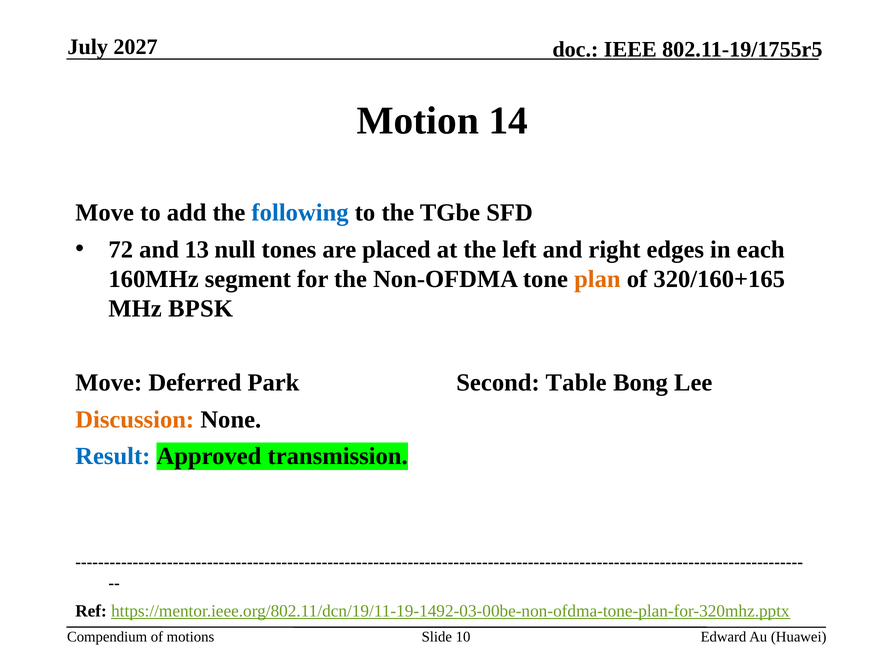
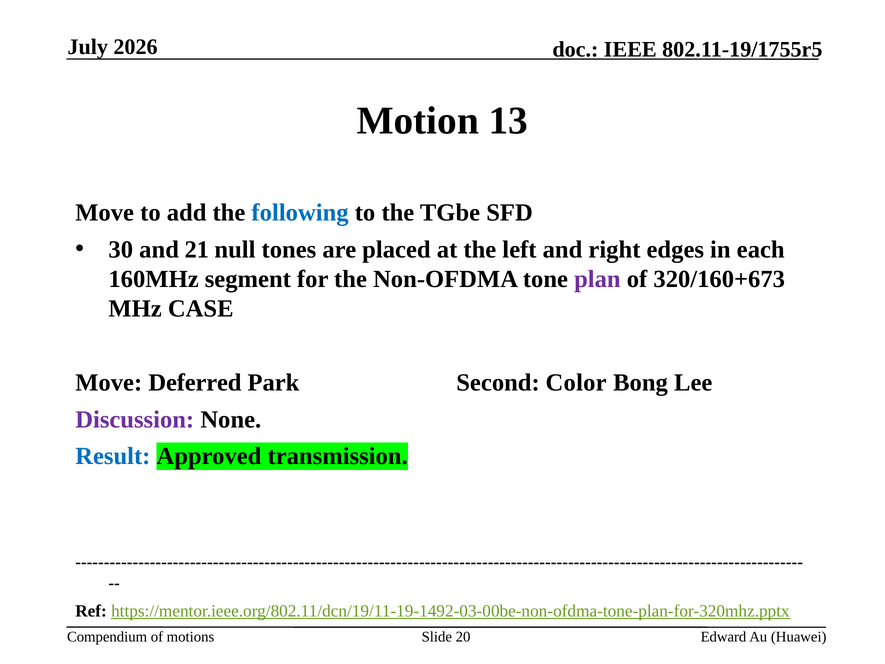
2027: 2027 -> 2026
14: 14 -> 13
72: 72 -> 30
13: 13 -> 21
plan colour: orange -> purple
320/160+165: 320/160+165 -> 320/160+673
BPSK: BPSK -> CASE
Table: Table -> Color
Discussion colour: orange -> purple
10: 10 -> 20
